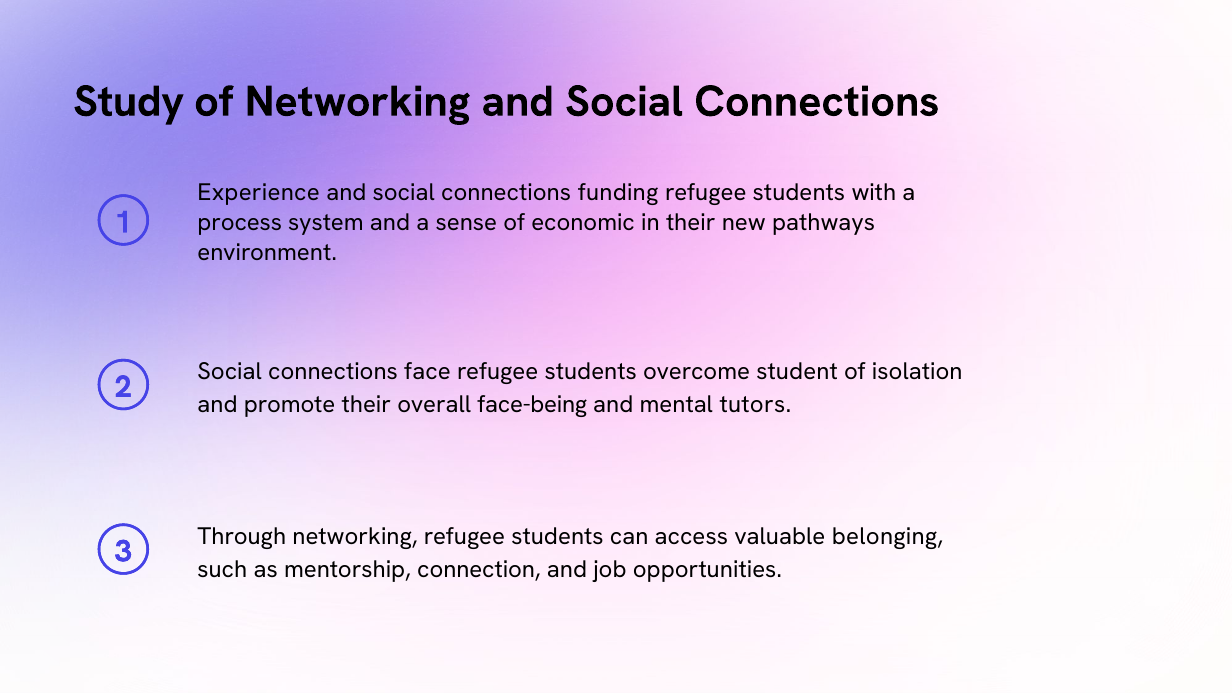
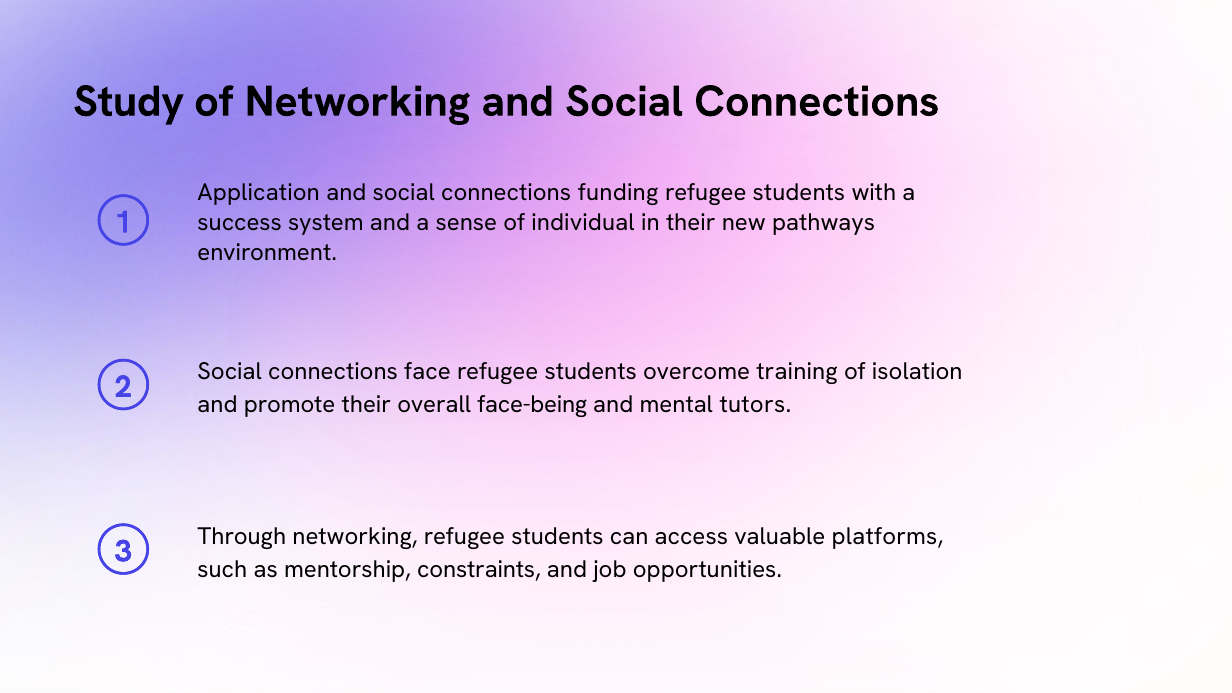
Experience: Experience -> Application
process: process -> success
economic: economic -> individual
student: student -> training
belonging: belonging -> platforms
connection: connection -> constraints
